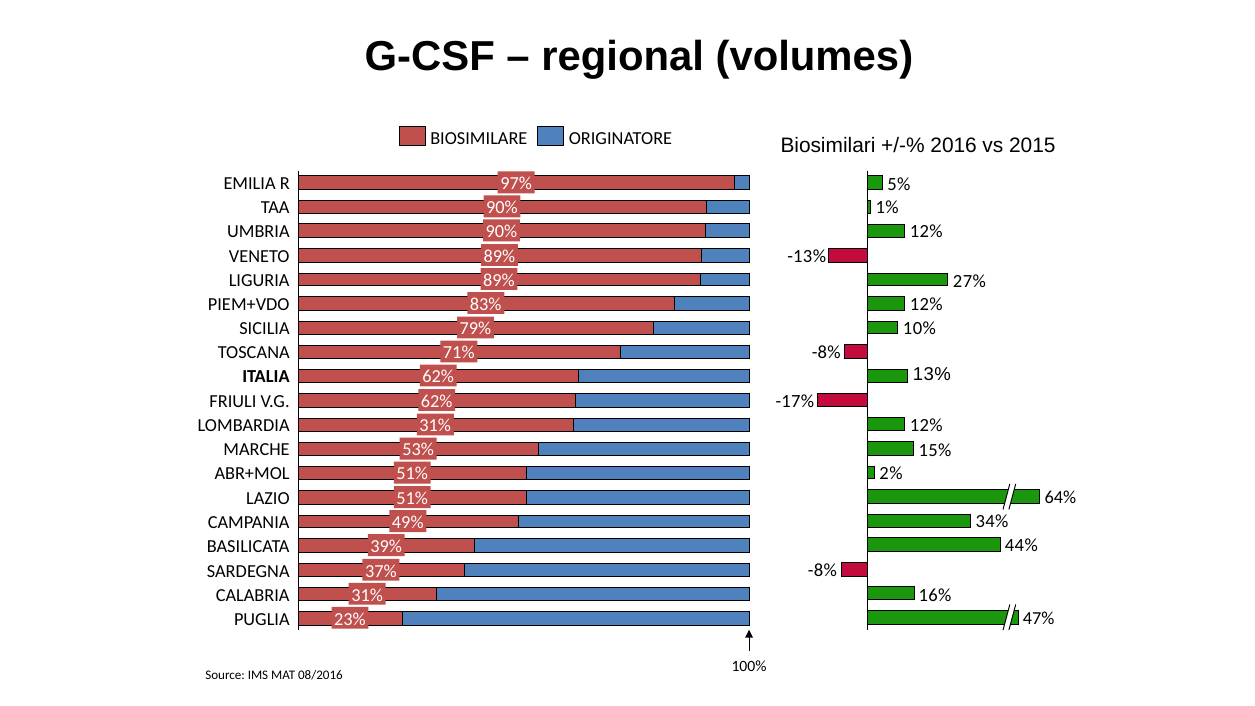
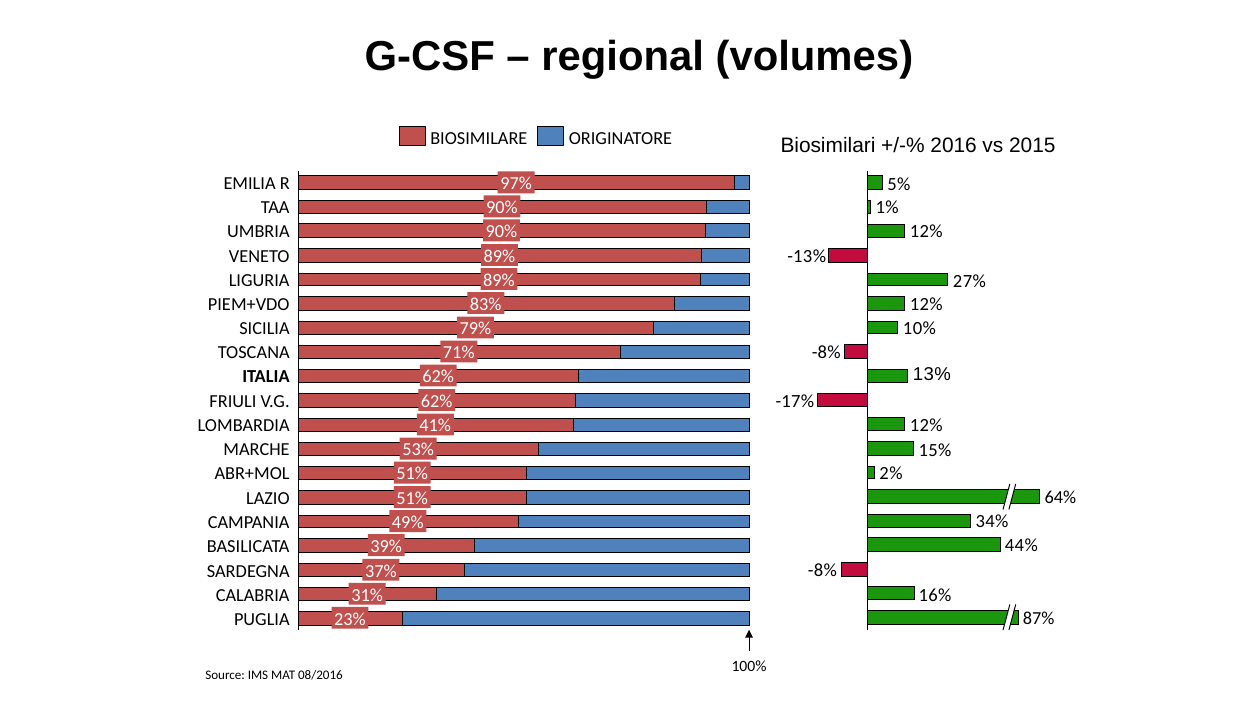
31% at (435, 426): 31% -> 41%
47%: 47% -> 87%
